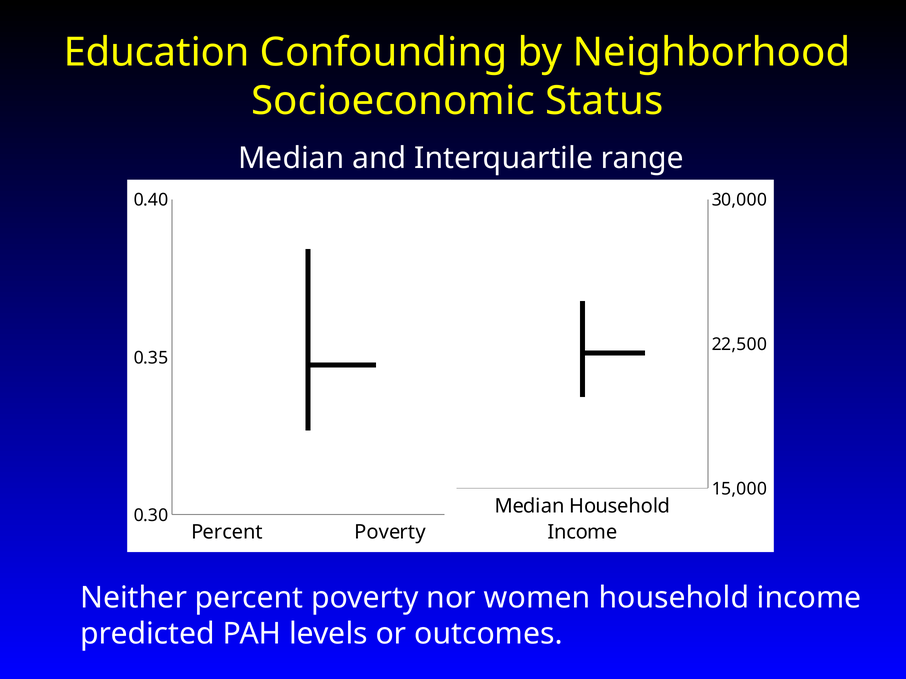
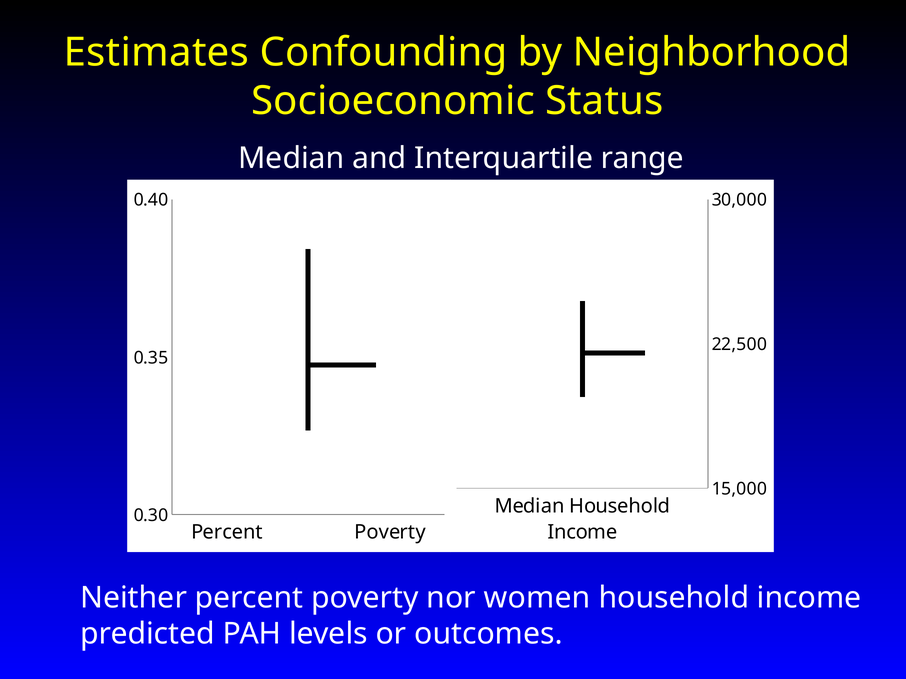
Education: Education -> Estimates
